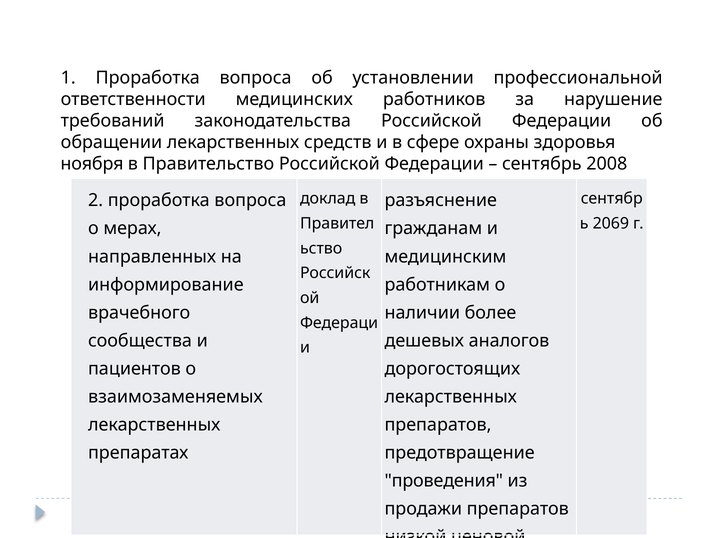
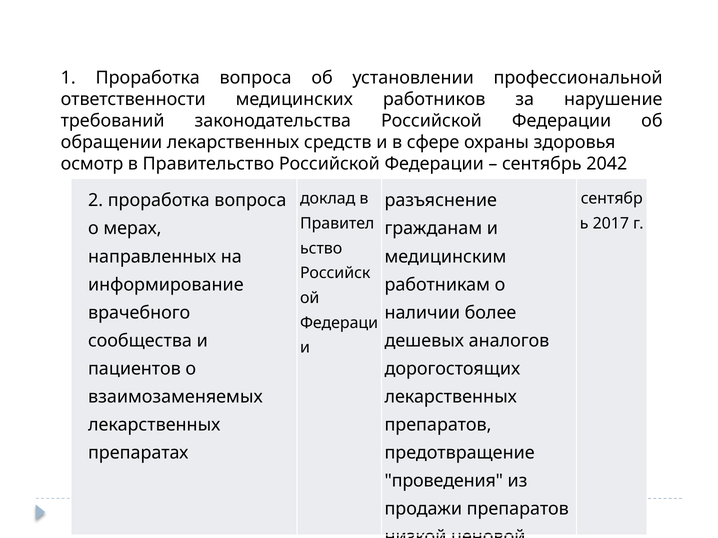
ноября: ноября -> осмотр
2008: 2008 -> 2042
2069: 2069 -> 2017
